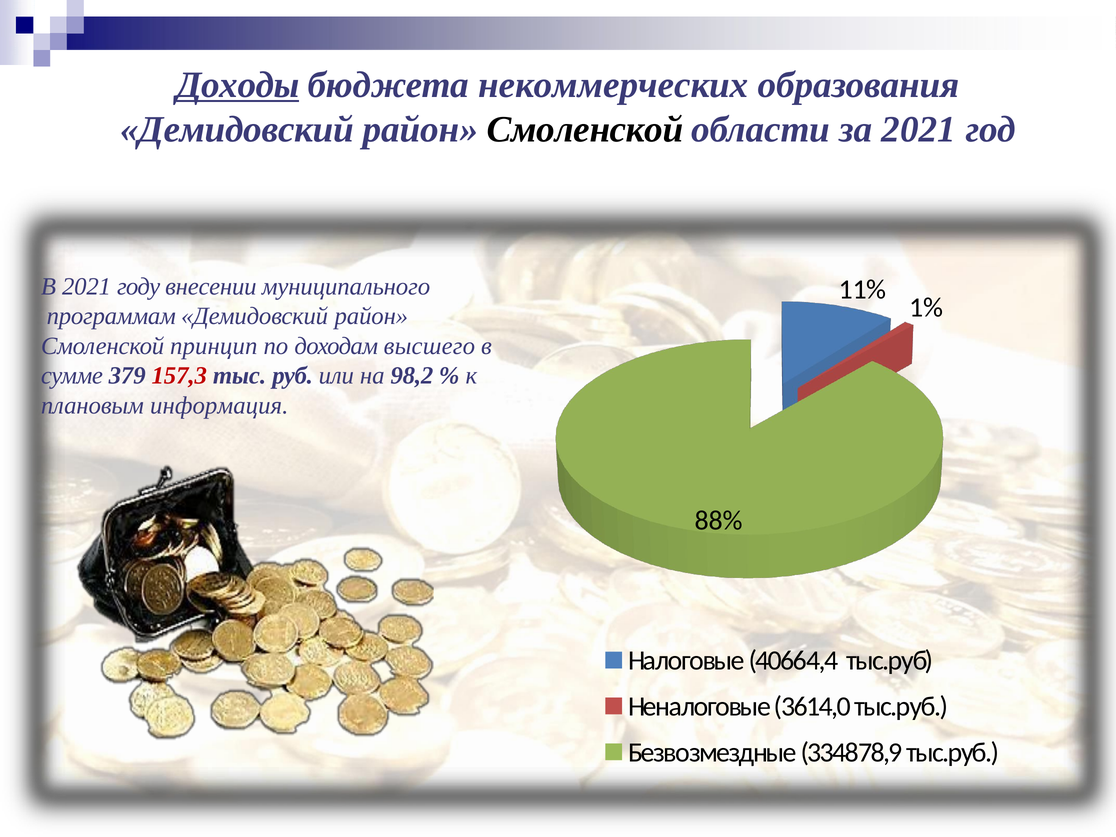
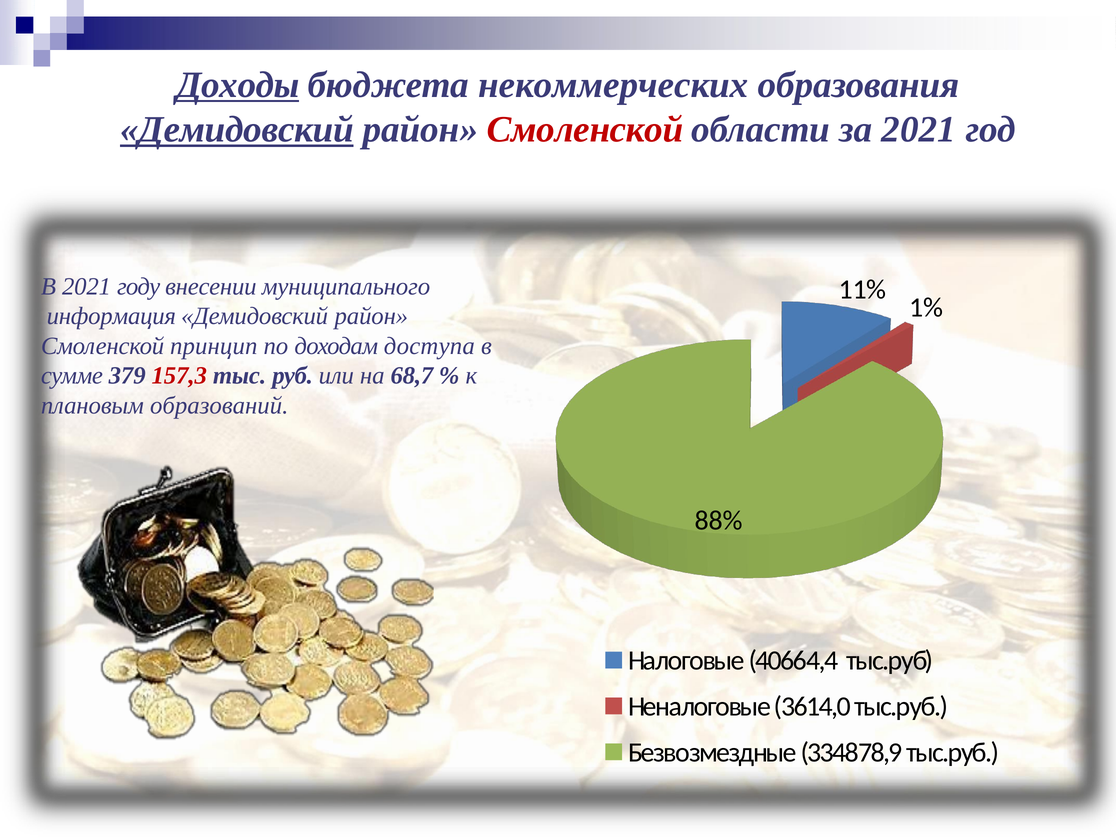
Демидовский at (237, 130) underline: none -> present
Смоленской at (585, 130) colour: black -> red
программам: программам -> информация
высшего: высшего -> доступа
98,2: 98,2 -> 68,7
информация: информация -> образований
